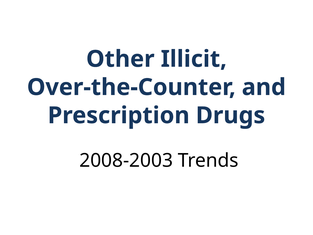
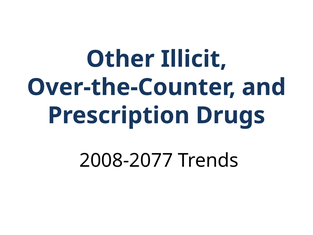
2008-2003: 2008-2003 -> 2008-2077
